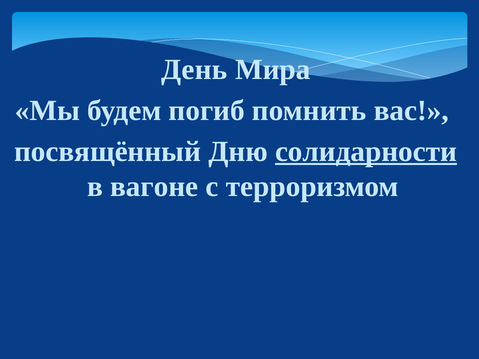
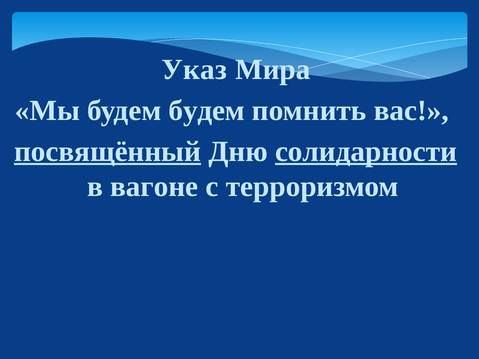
День: День -> Указ
будем погиб: погиб -> будем
посвящённый underline: none -> present
